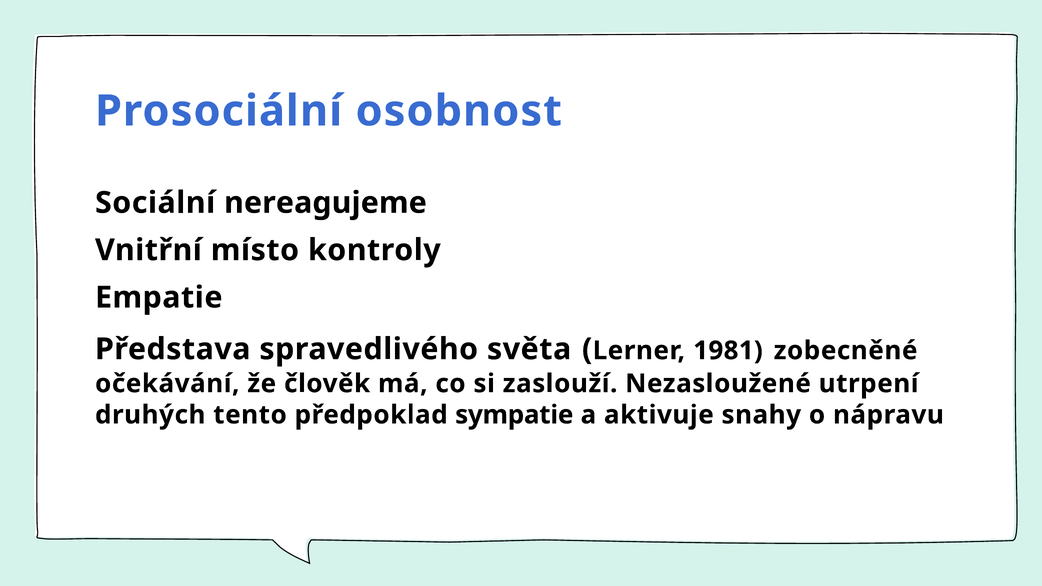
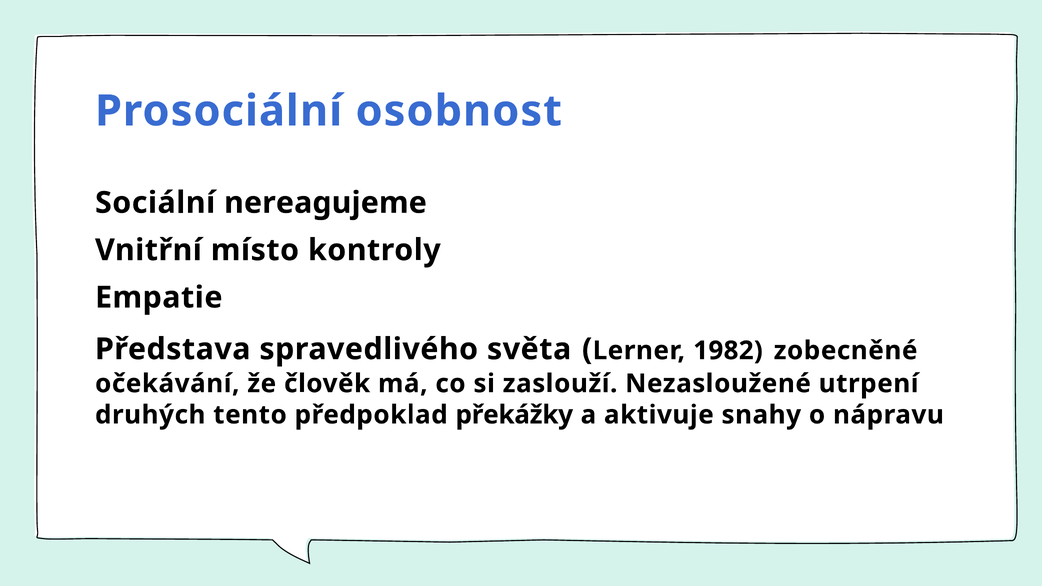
1981: 1981 -> 1982
sympatie: sympatie -> překážky
